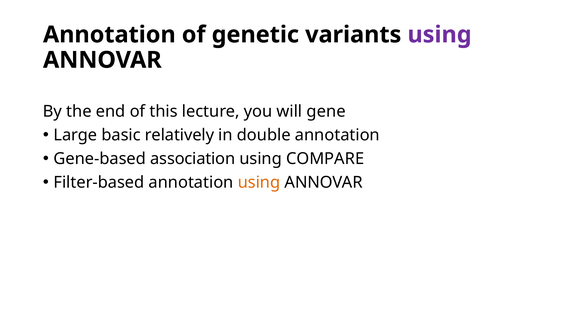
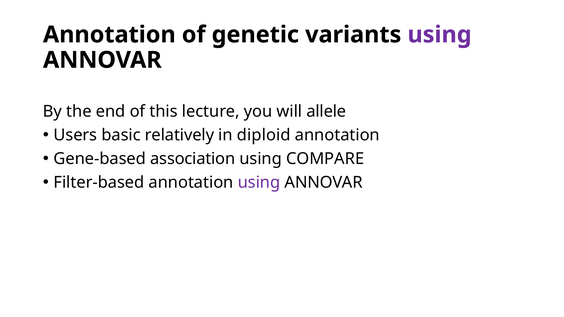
gene: gene -> allele
Large: Large -> Users
double: double -> diploid
using at (259, 183) colour: orange -> purple
